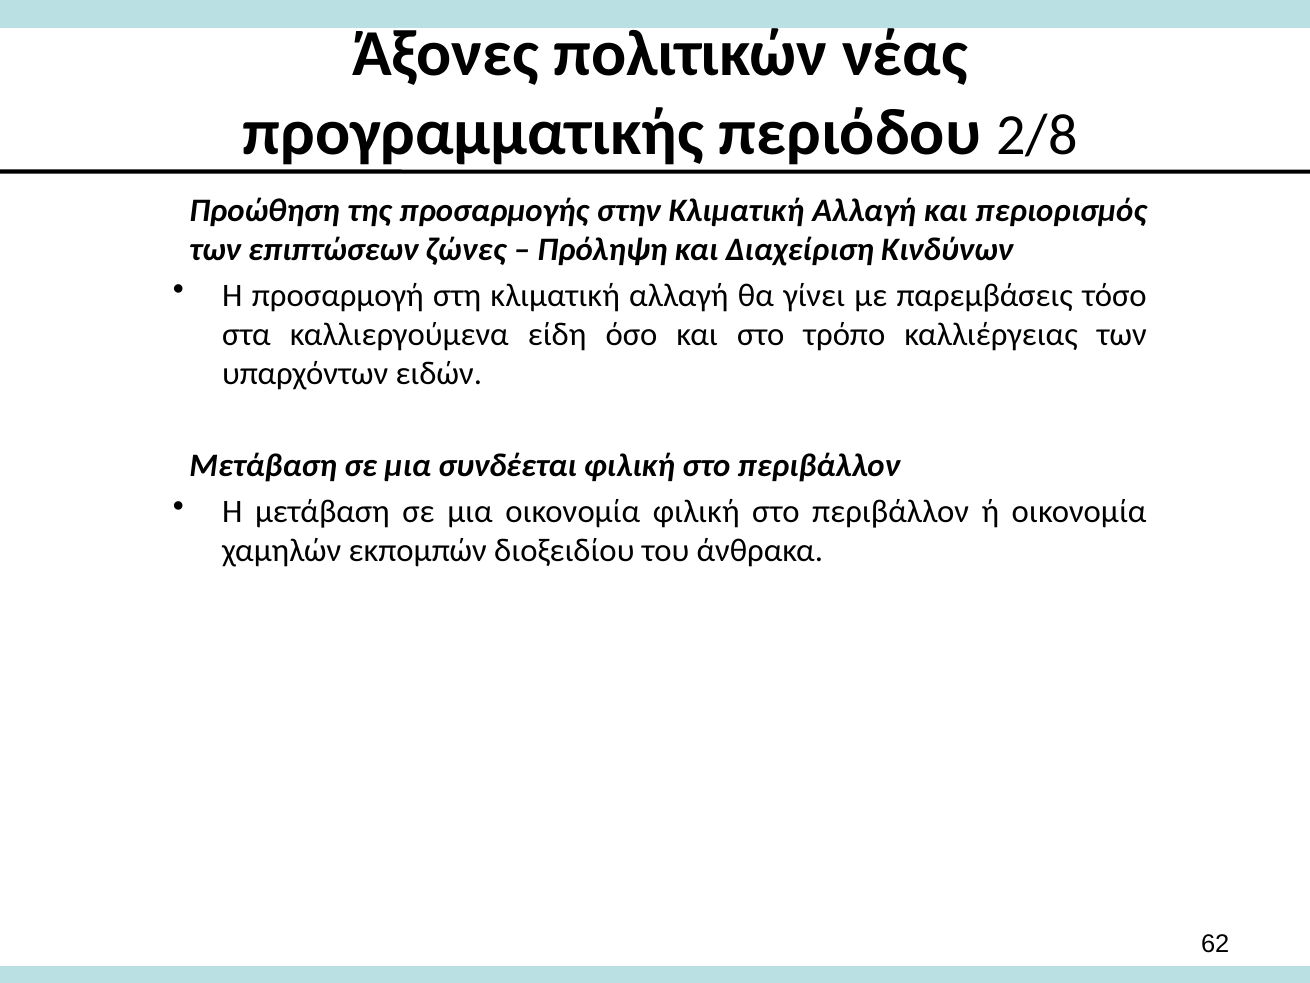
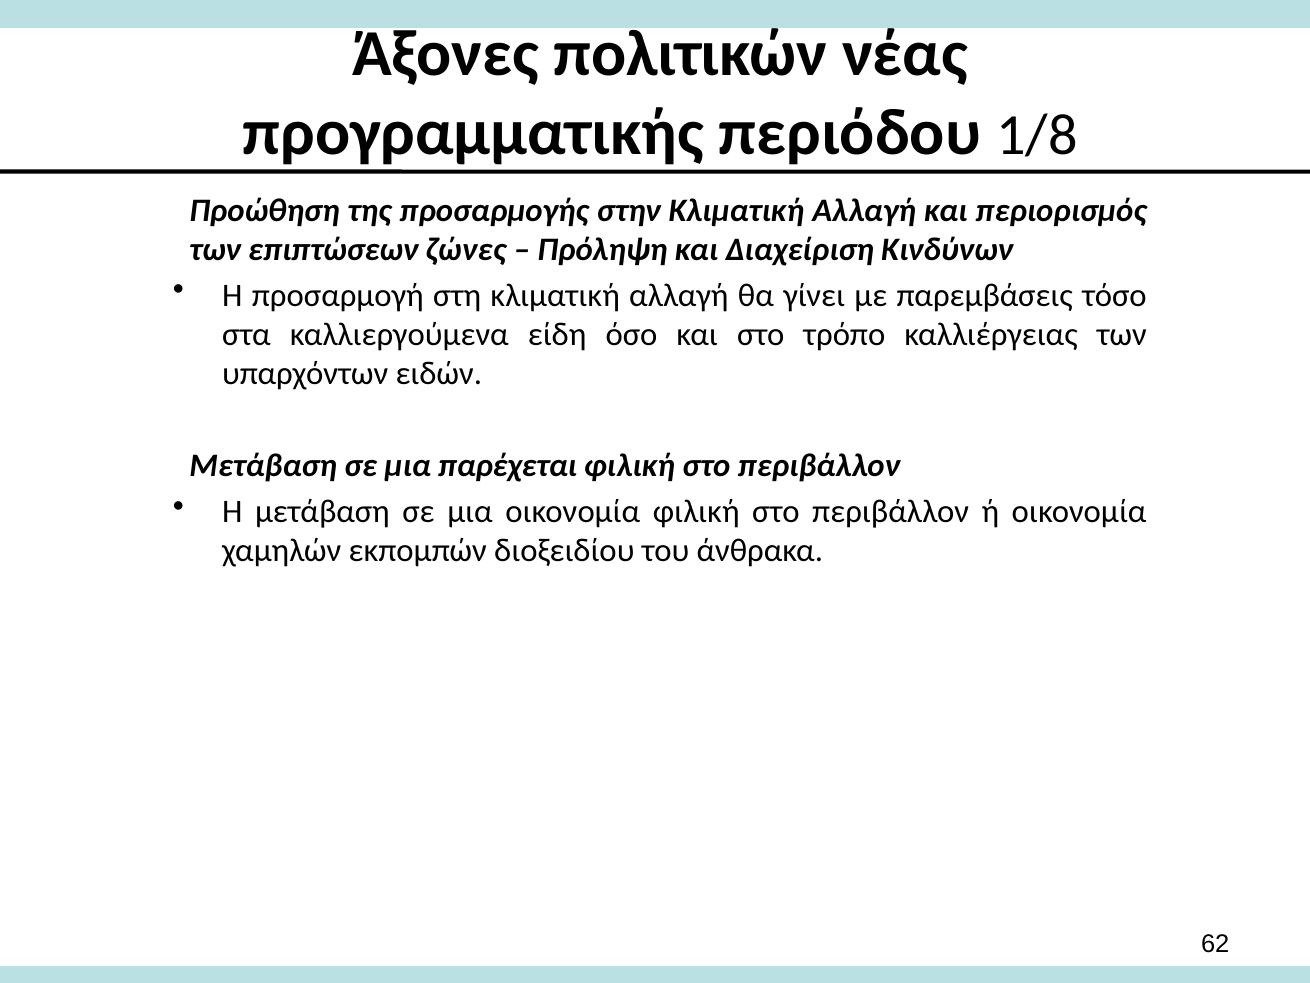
2/8: 2/8 -> 1/8
συνδέεται: συνδέεται -> παρέχεται
